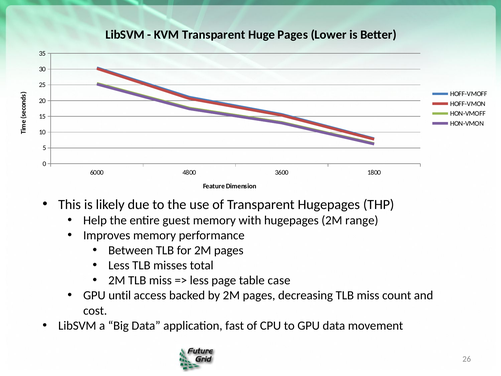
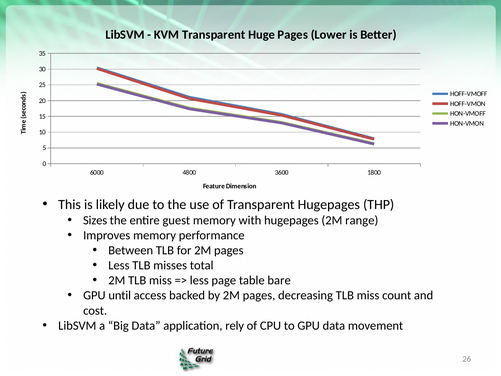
Help: Help -> Sizes
case: case -> bare
fast: fast -> rely
